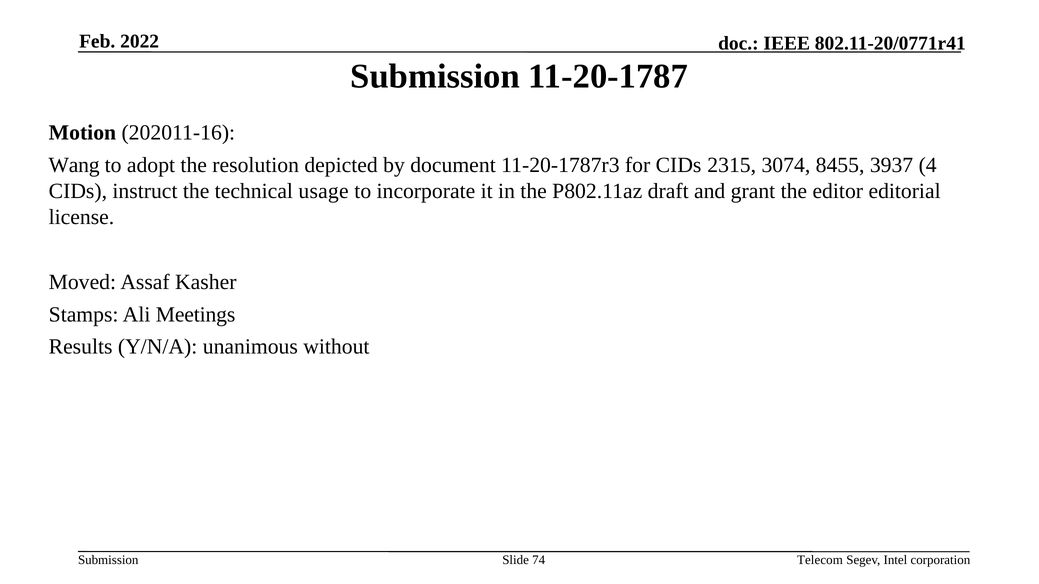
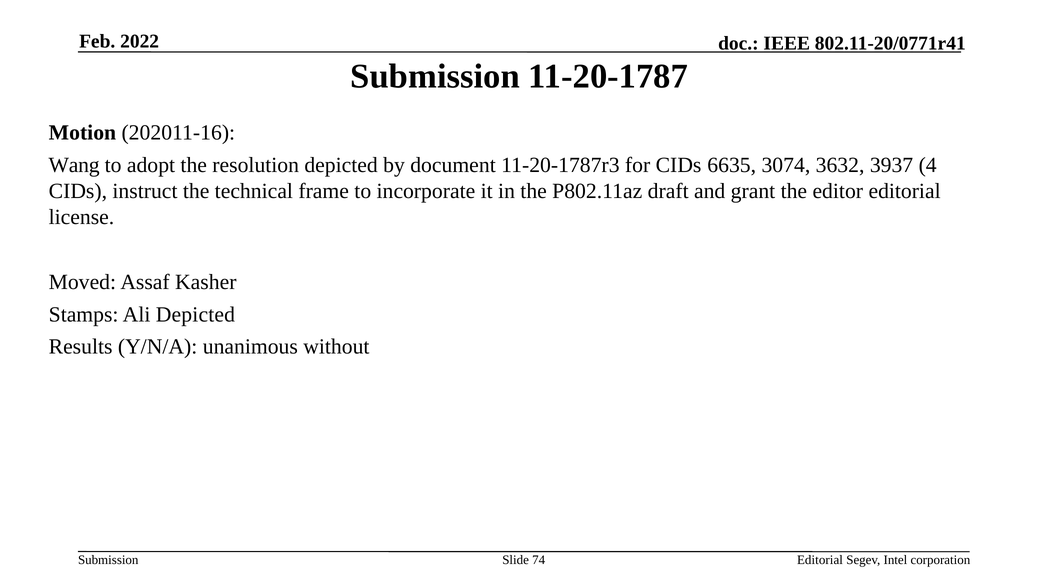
2315: 2315 -> 6635
8455: 8455 -> 3632
usage: usage -> frame
Ali Meetings: Meetings -> Depicted
Telecom at (820, 561): Telecom -> Editorial
